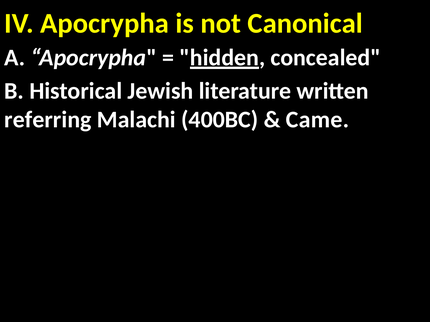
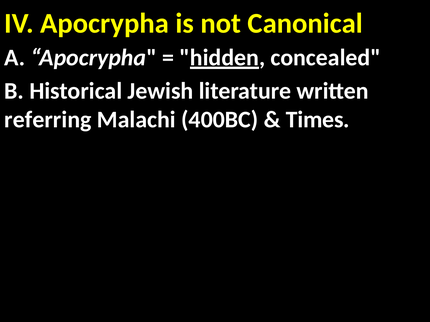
Came: Came -> Times
